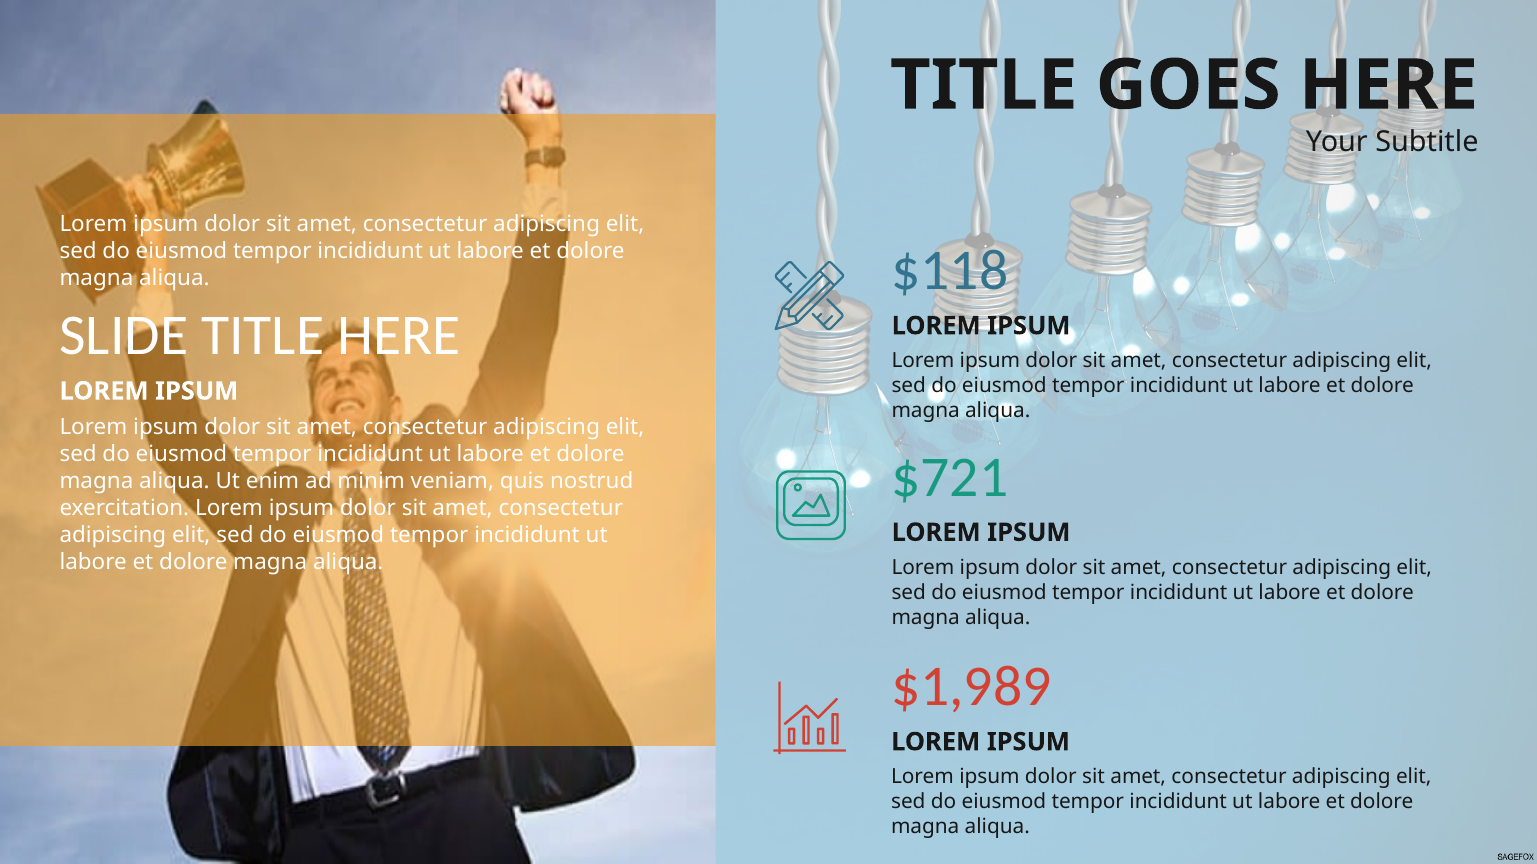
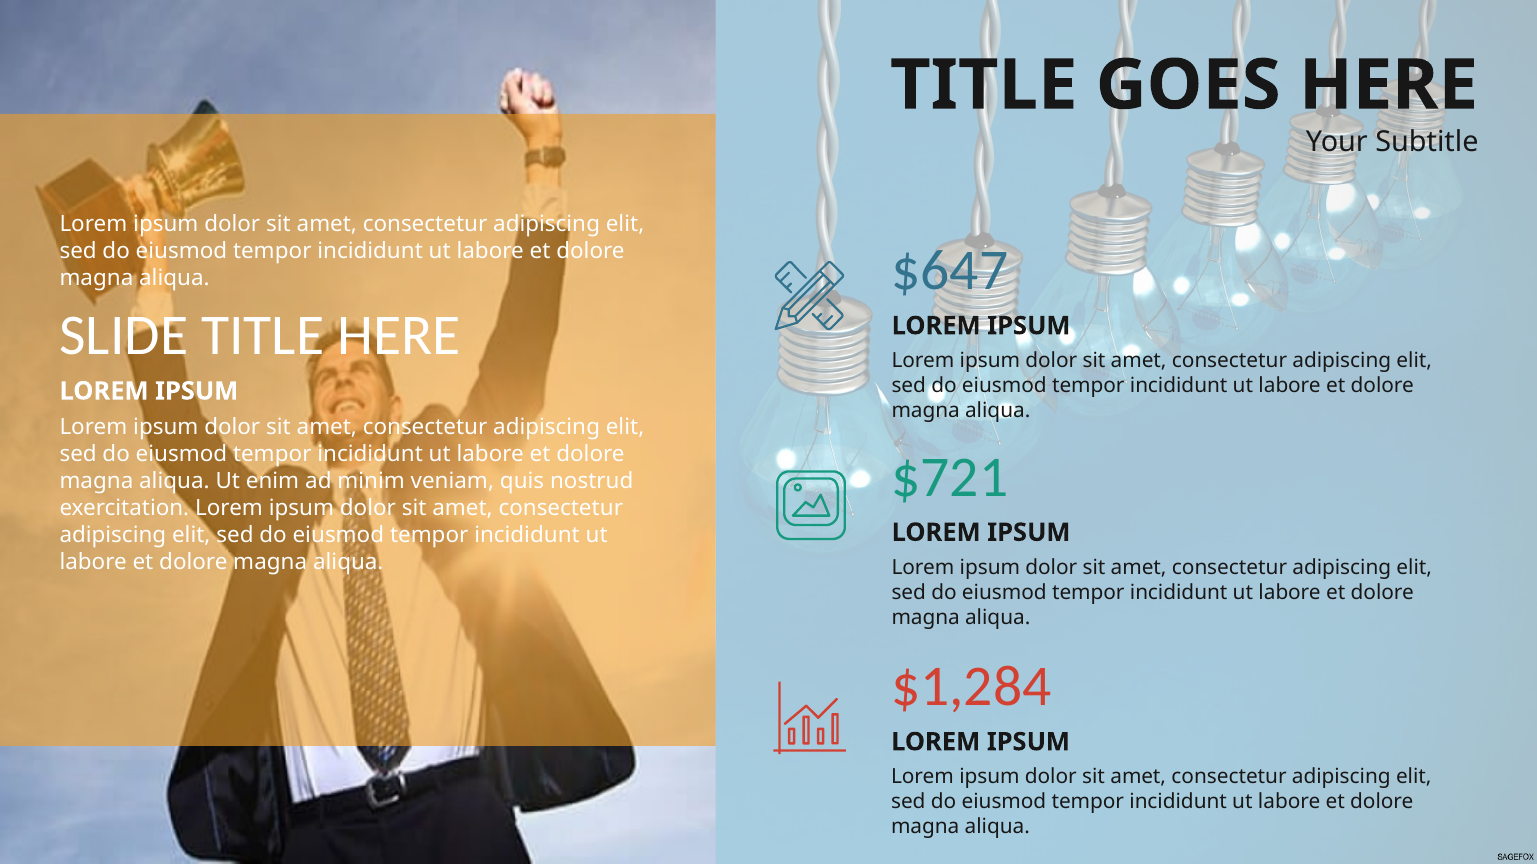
$118: $118 -> $647
$1,989: $1,989 -> $1,284
